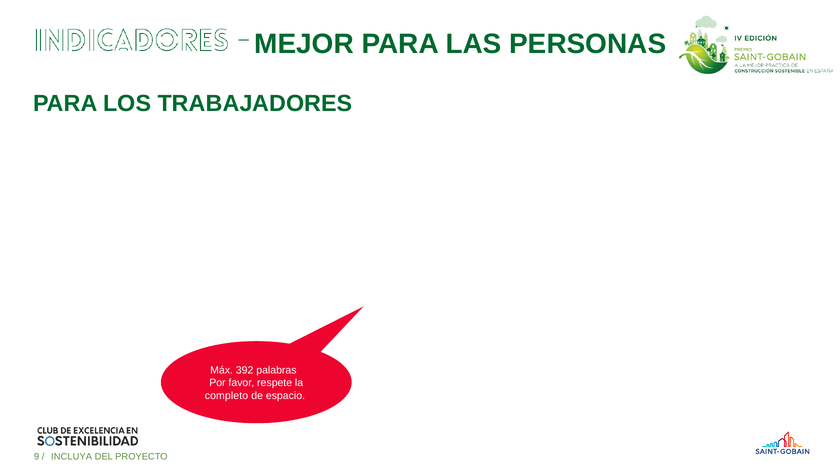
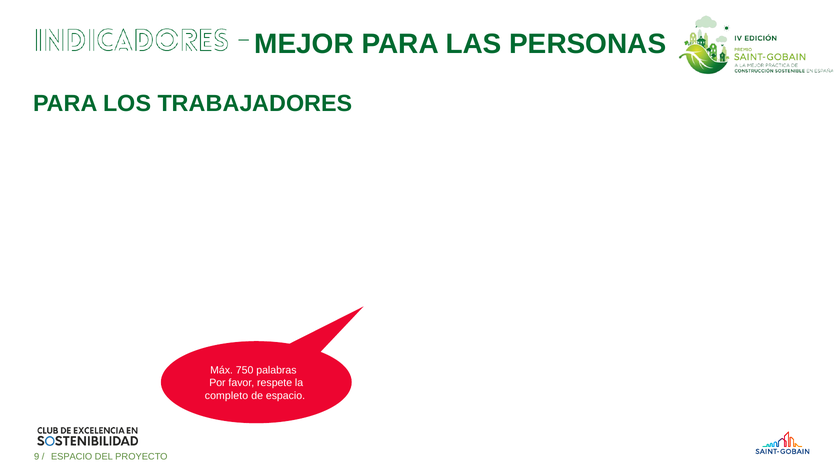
392: 392 -> 750
INCLUYA at (72, 456): INCLUYA -> ESPACIO
